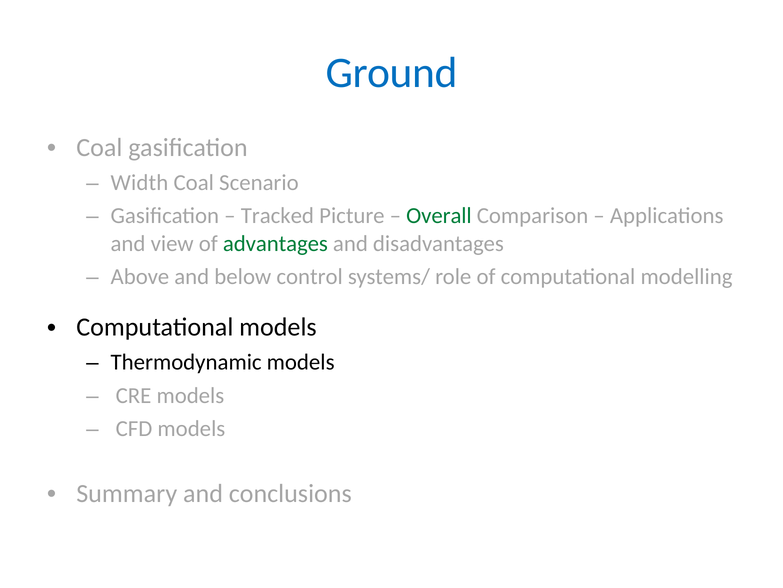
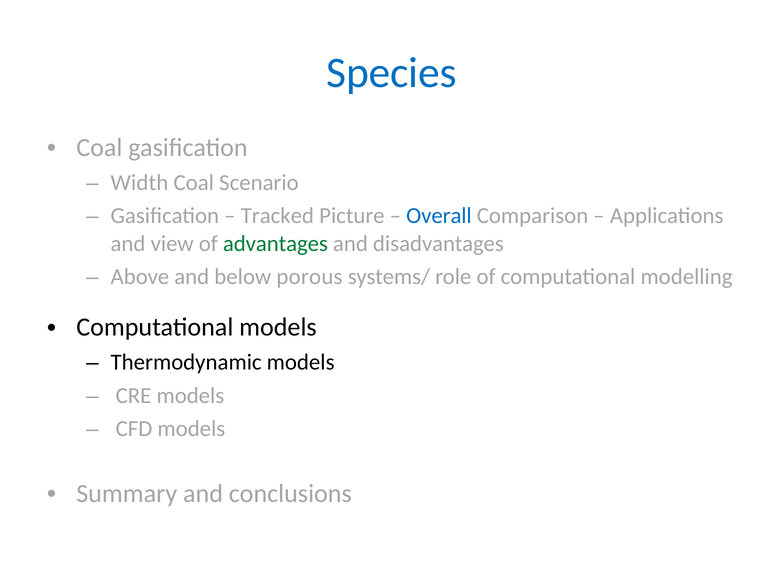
Ground: Ground -> Species
Overall colour: green -> blue
control: control -> porous
